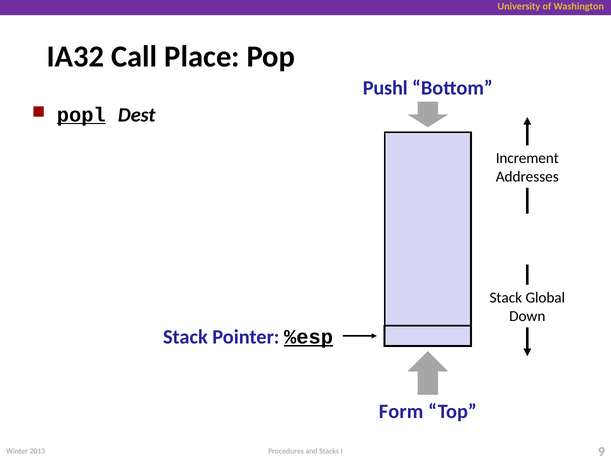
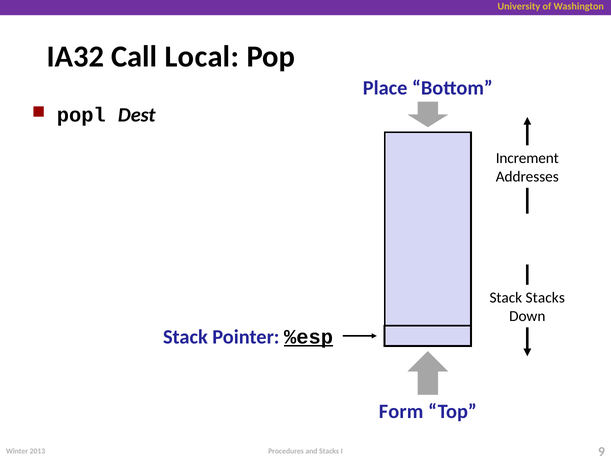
Place: Place -> Local
Pushl: Pushl -> Place
popl underline: present -> none
Stack Global: Global -> Stacks
